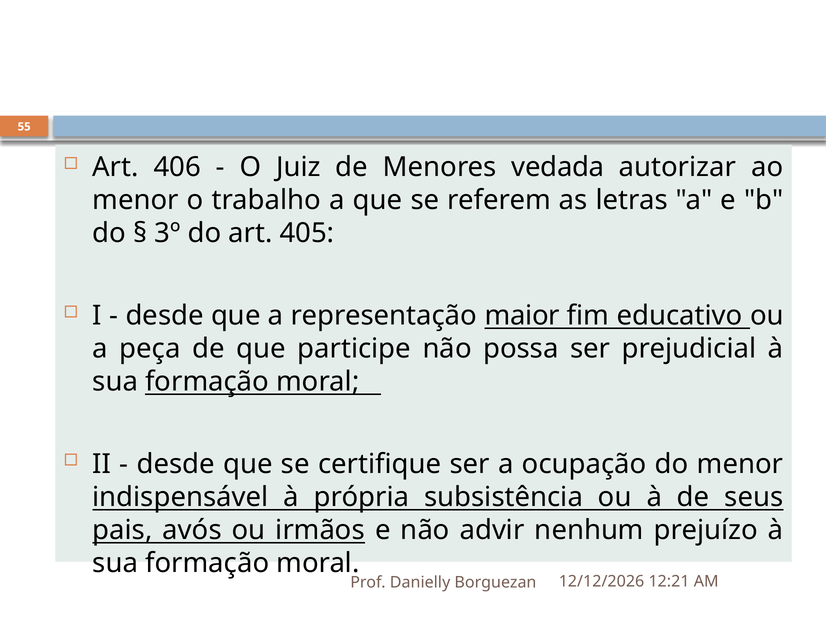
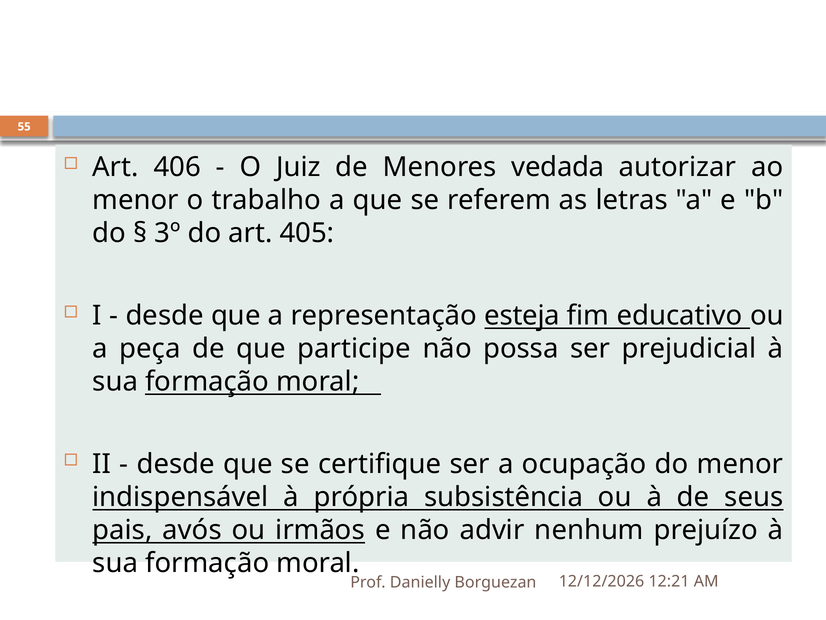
maior: maior -> esteja
